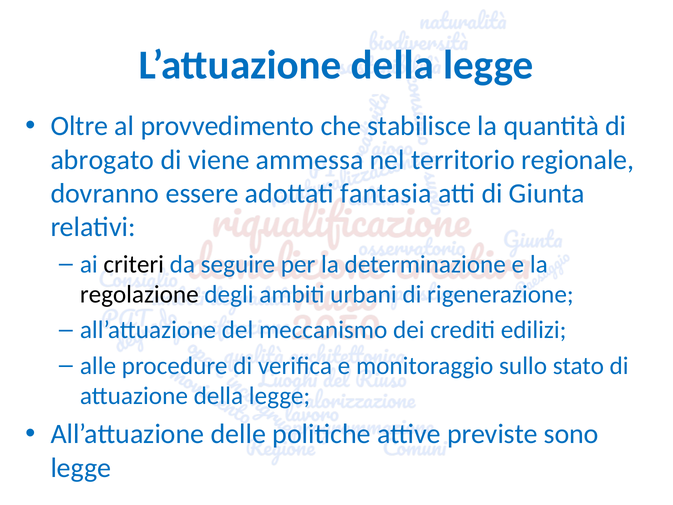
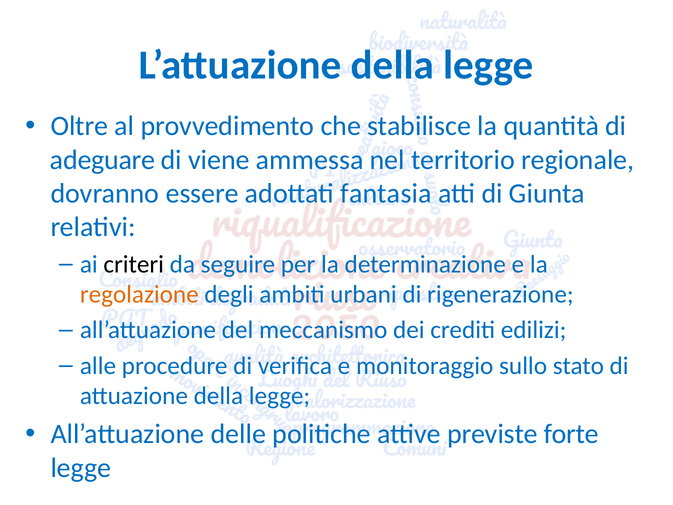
abrogato: abrogato -> adeguare
regolazione colour: black -> orange
sono: sono -> forte
